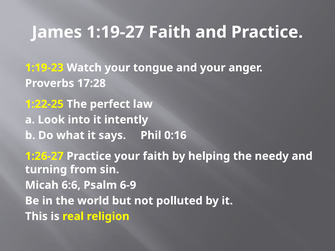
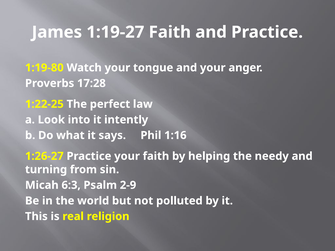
1:19-23: 1:19-23 -> 1:19-80
0:16: 0:16 -> 1:16
6:6: 6:6 -> 6:3
6-9: 6-9 -> 2-9
